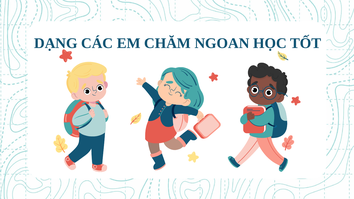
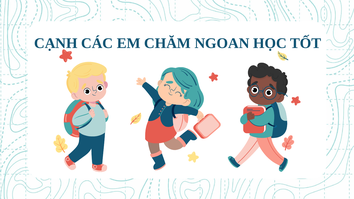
DẠNG: DẠNG -> CẠNH
